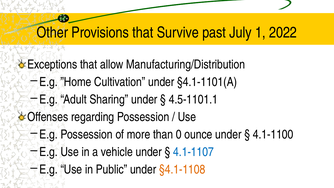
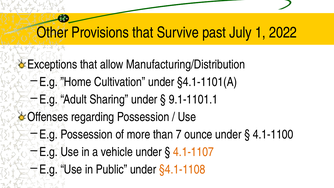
4.5-1101.1: 4.5-1101.1 -> 9.1-1101.1
0: 0 -> 7
4.1-1107 colour: blue -> orange
